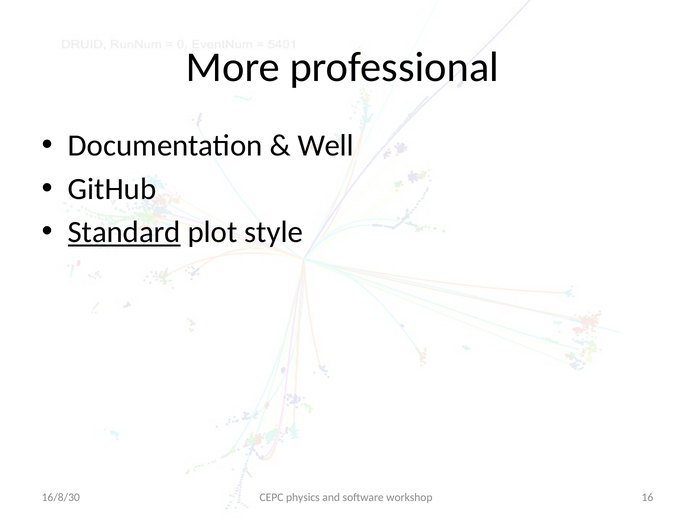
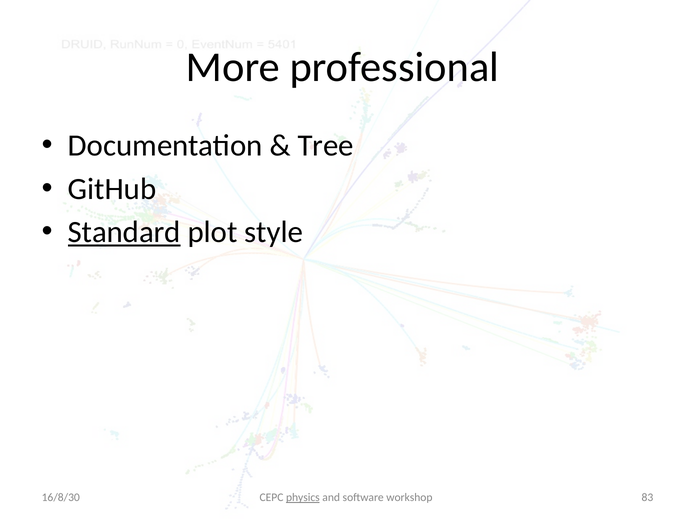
Well: Well -> Tree
physics underline: none -> present
16: 16 -> 83
